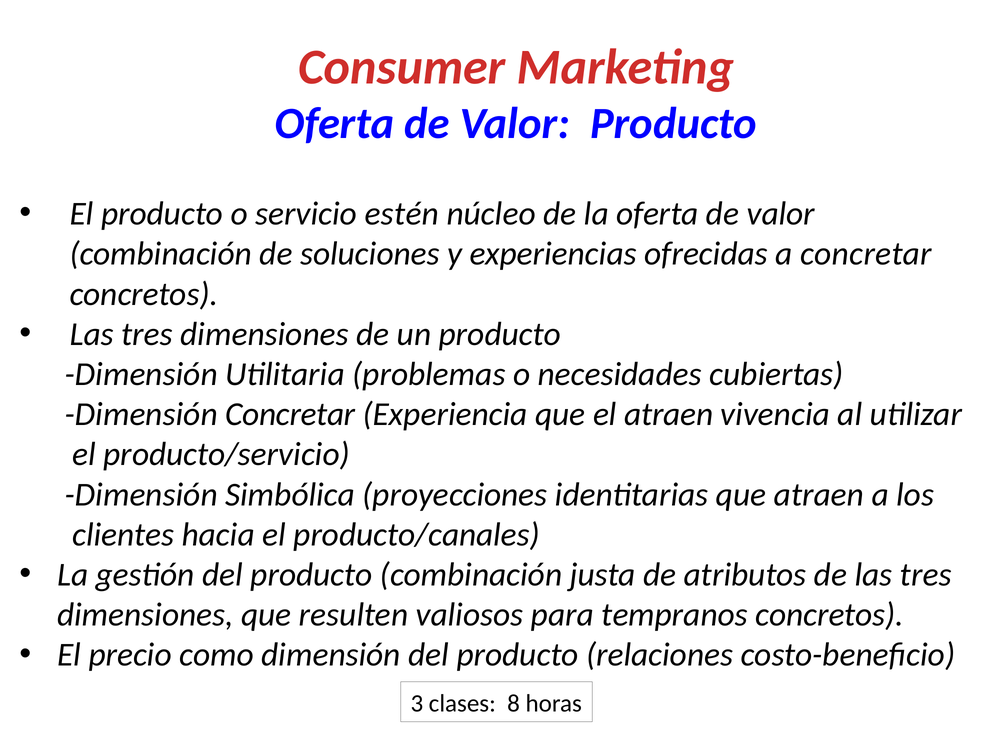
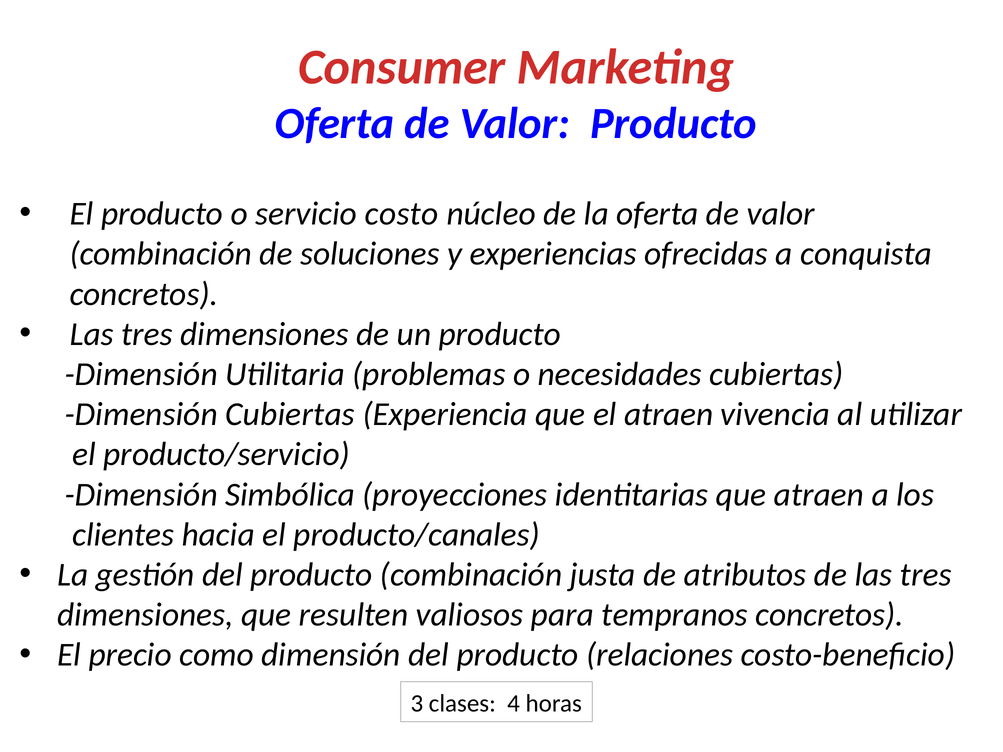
estén: estén -> costo
a concretar: concretar -> conquista
Dimensión Concretar: Concretar -> Cubiertas
8: 8 -> 4
